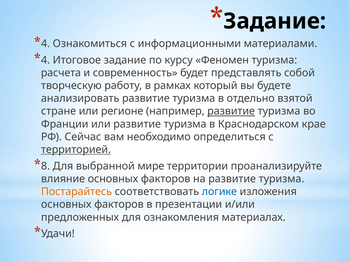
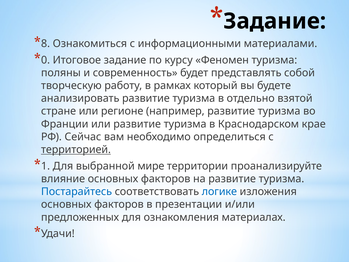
4 at (46, 44): 4 -> 8
4 at (46, 60): 4 -> 0
расчета: расчета -> поляны
развитие at (231, 111) underline: present -> none
8: 8 -> 1
Постарайтесь colour: orange -> blue
